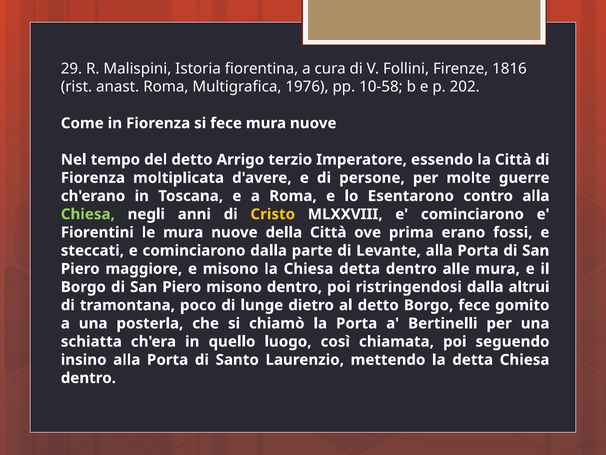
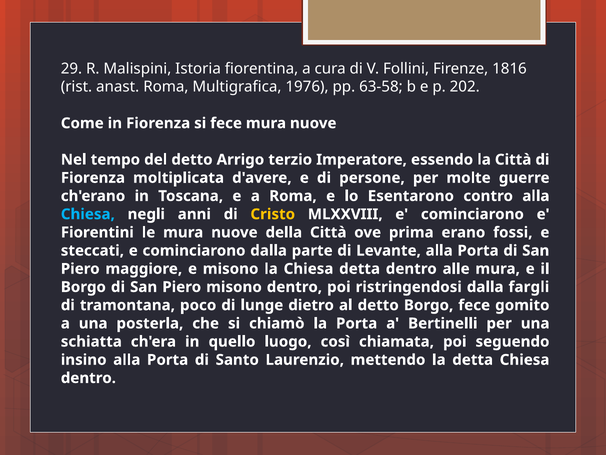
10-58: 10-58 -> 63-58
Chiesa at (88, 214) colour: light green -> light blue
altrui: altrui -> fargli
